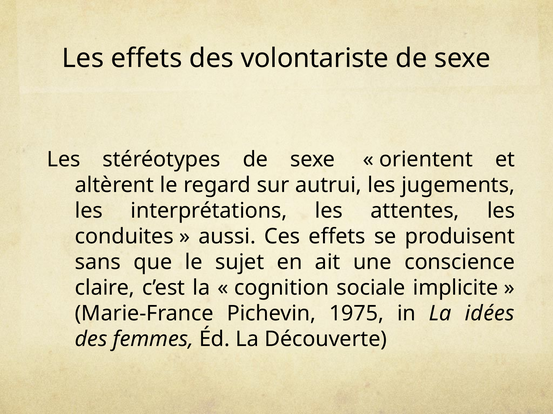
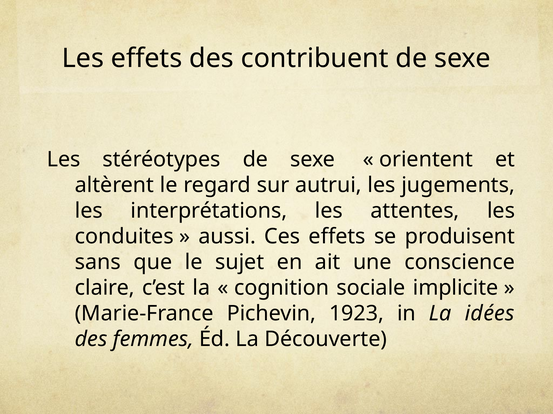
volontariste: volontariste -> contribuent
1975: 1975 -> 1923
